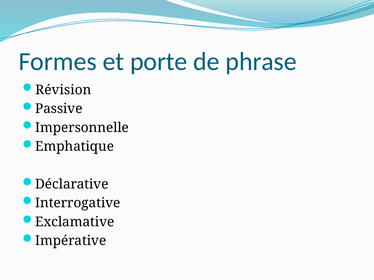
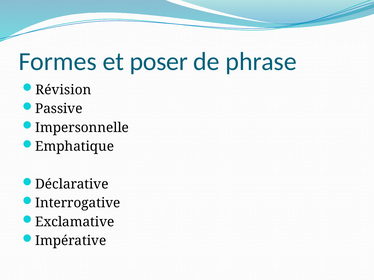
porte: porte -> poser
